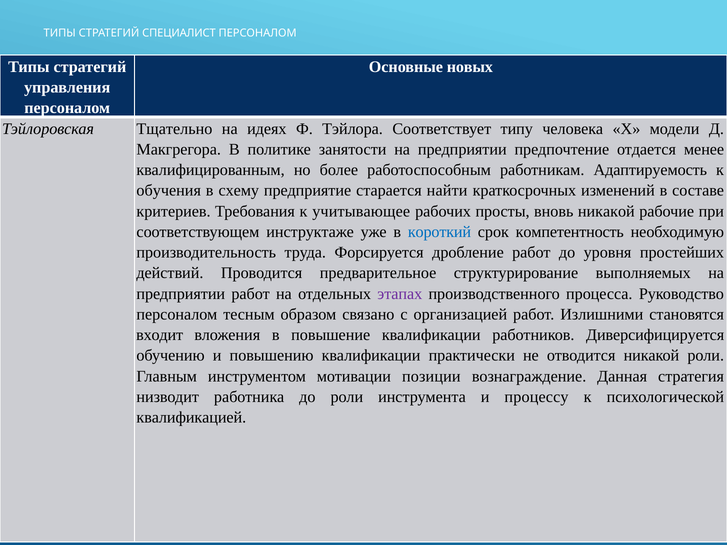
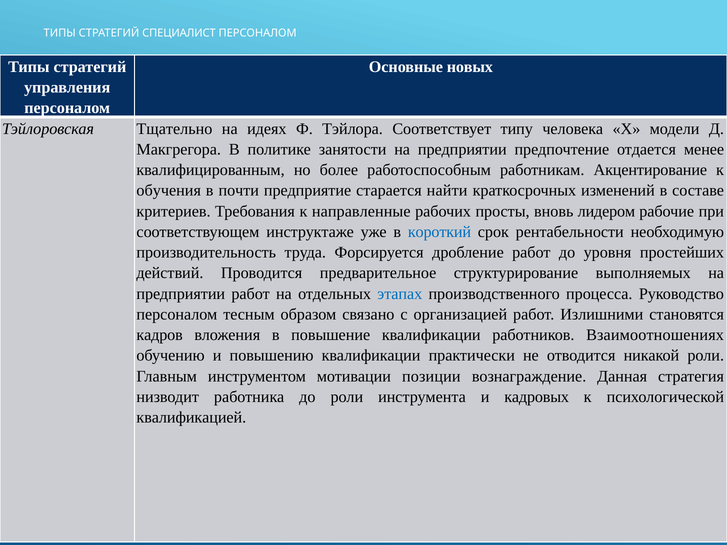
Адаптируемость: Адаптируемость -> Акцентирование
схему: схему -> почти
учитывающее: учитывающее -> направленные
вновь никакой: никакой -> лидером
компетентность: компетентность -> рентабельности
этапах colour: purple -> blue
входит: входит -> кадров
Диверсифицируется: Диверсифицируется -> Взаимоотношениях
процессу: процессу -> кадровых
